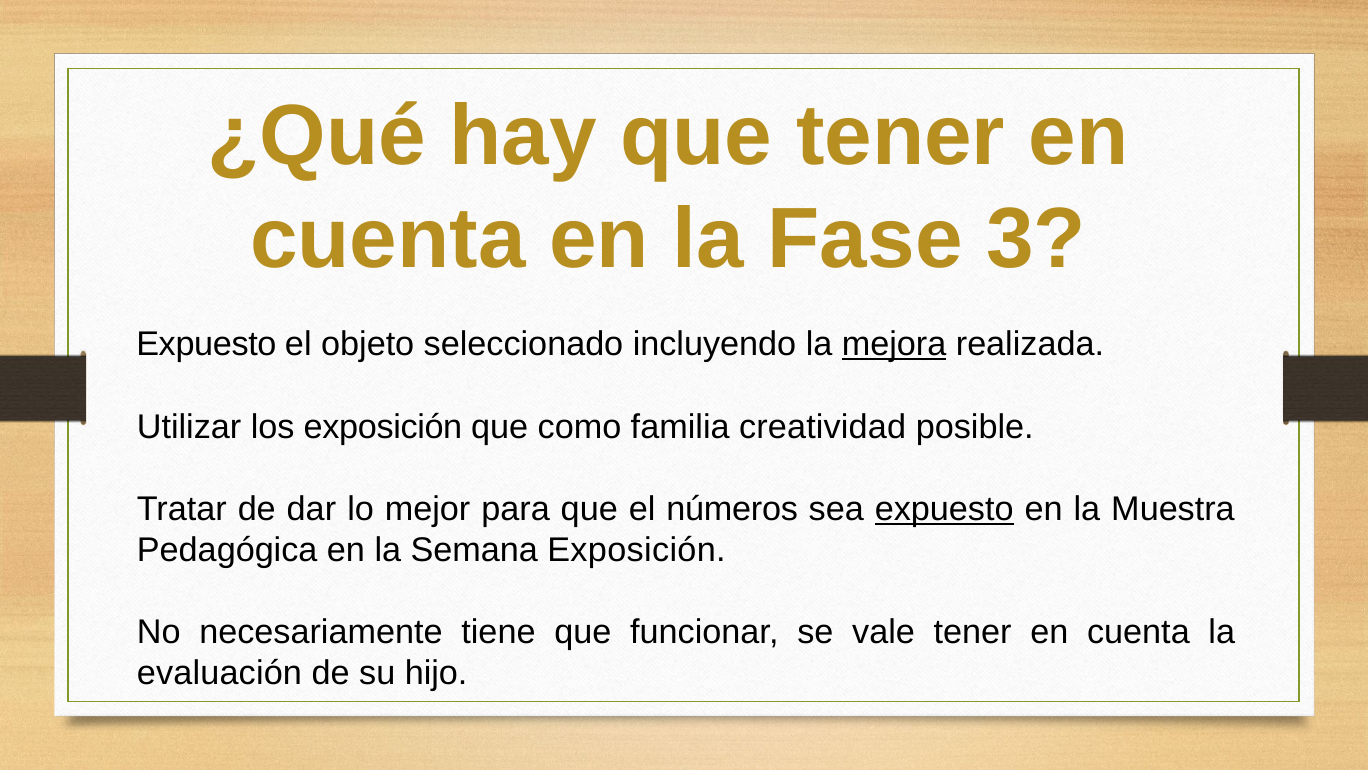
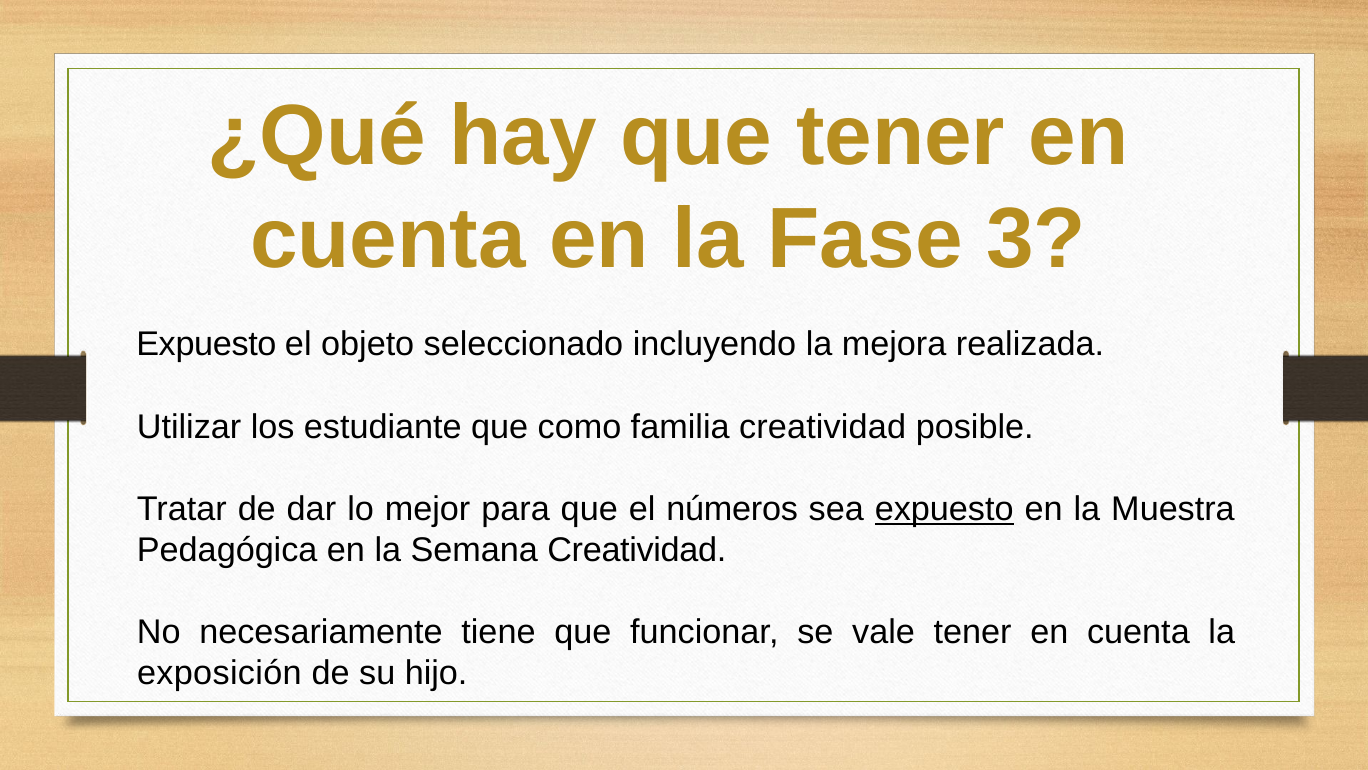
mejora underline: present -> none
los exposición: exposición -> estudiante
Semana Exposición: Exposición -> Creatividad
evaluación: evaluación -> exposición
